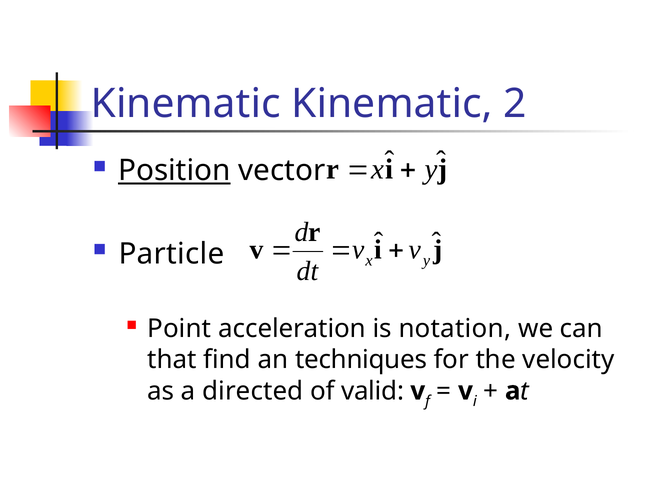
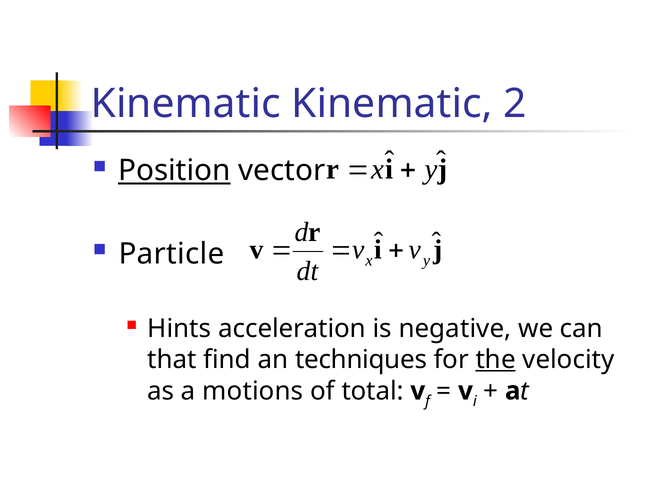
Point: Point -> Hints
notation: notation -> negative
the underline: none -> present
directed: directed -> motions
valid: valid -> total
